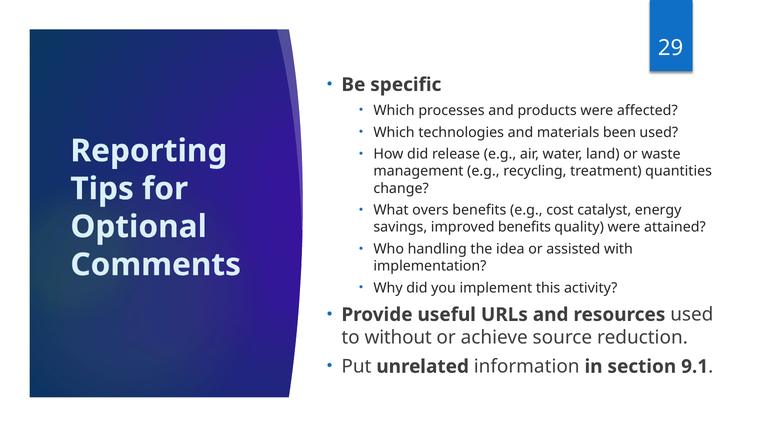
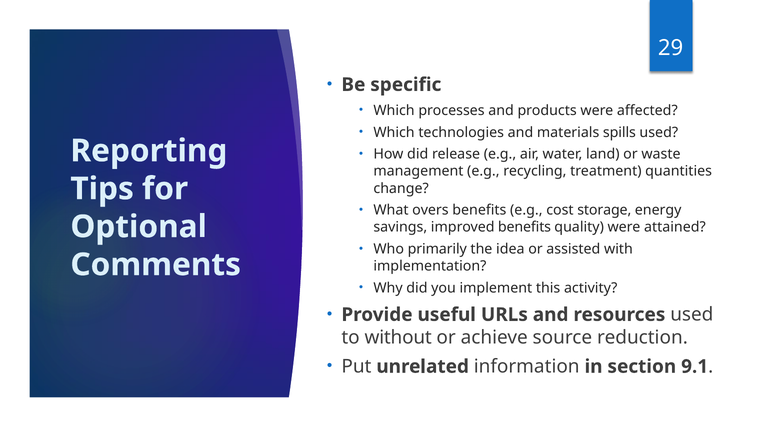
been: been -> spills
catalyst: catalyst -> storage
handling: handling -> primarily
